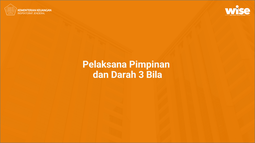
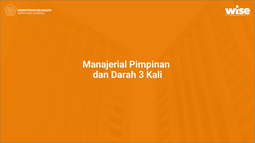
Pelaksana: Pelaksana -> Manajerial
Bila: Bila -> Kali
